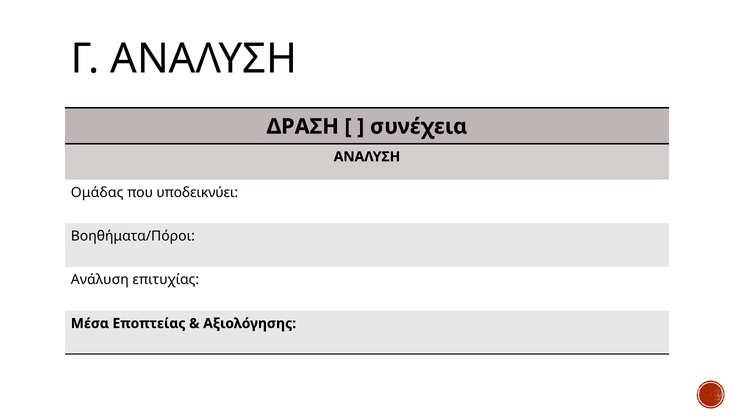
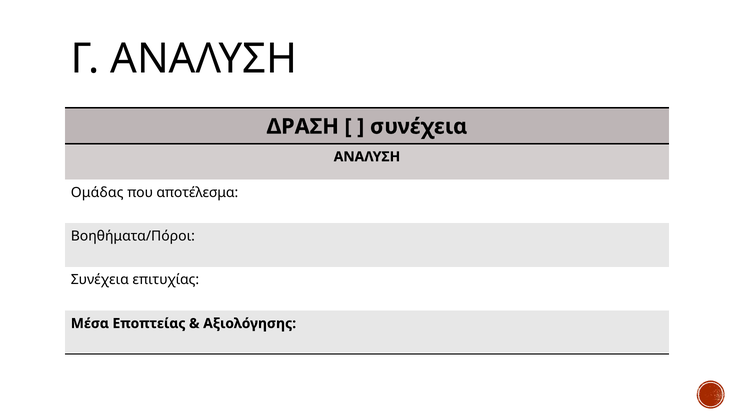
υποδεικνύει: υποδεικνύει -> αποτέλεσμα
Ανάλυση at (100, 280): Ανάλυση -> Συνέχεια
